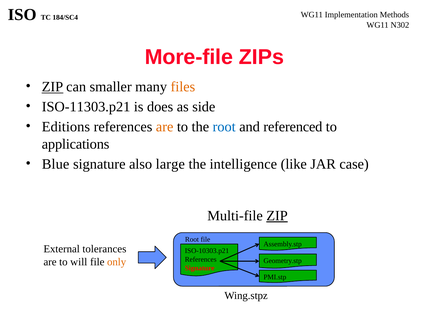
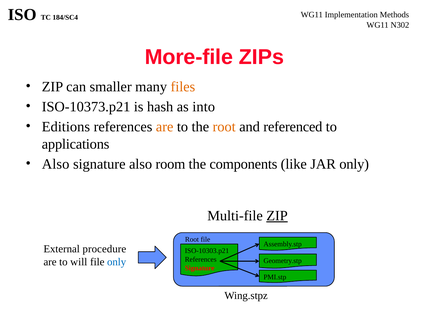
ZIP at (52, 87) underline: present -> none
ISO-11303.p21: ISO-11303.p21 -> ISO-10373.p21
does: does -> hash
side: side -> into
root at (224, 127) colour: blue -> orange
Blue at (56, 164): Blue -> Also
large: large -> room
intelligence: intelligence -> components
JAR case: case -> only
tolerances: tolerances -> procedure
only at (117, 262) colour: orange -> blue
